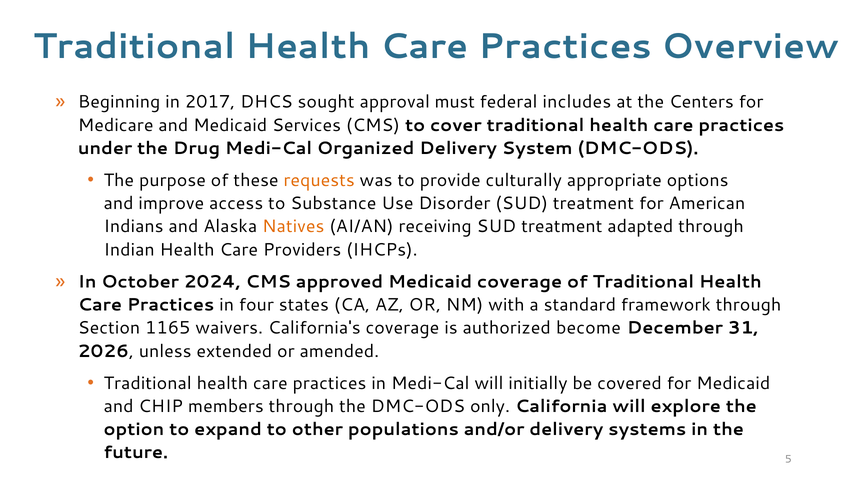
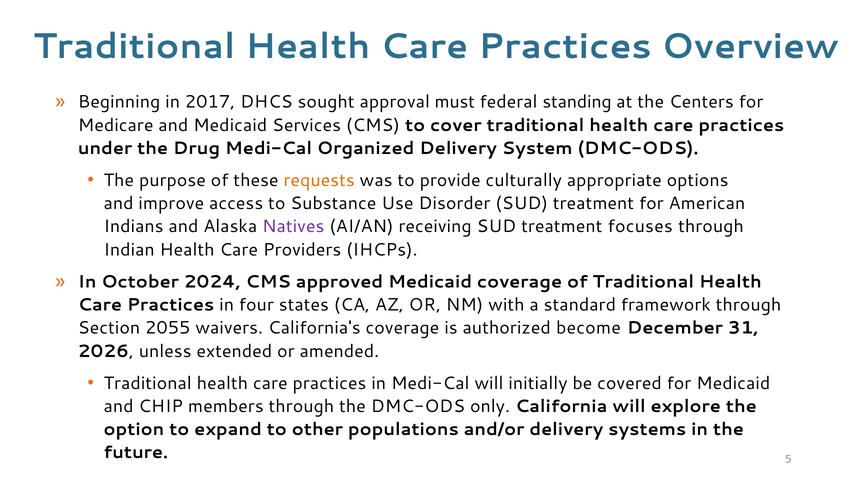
includes: includes -> standing
Natives colour: orange -> purple
adapted: adapted -> focuses
1165: 1165 -> 2055
